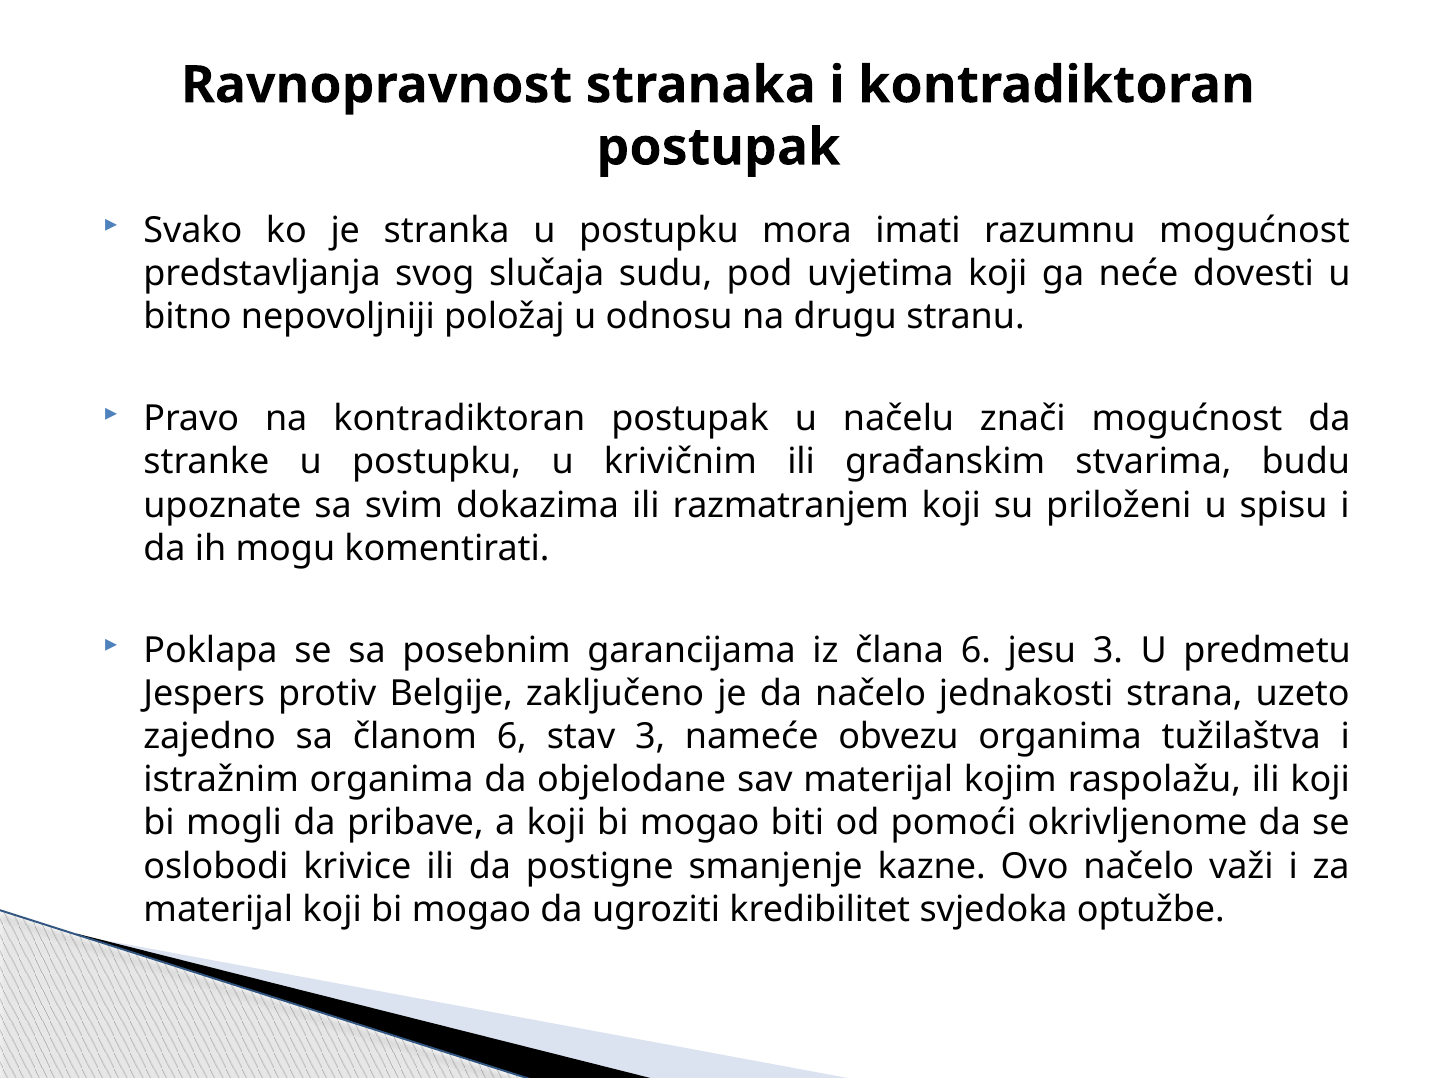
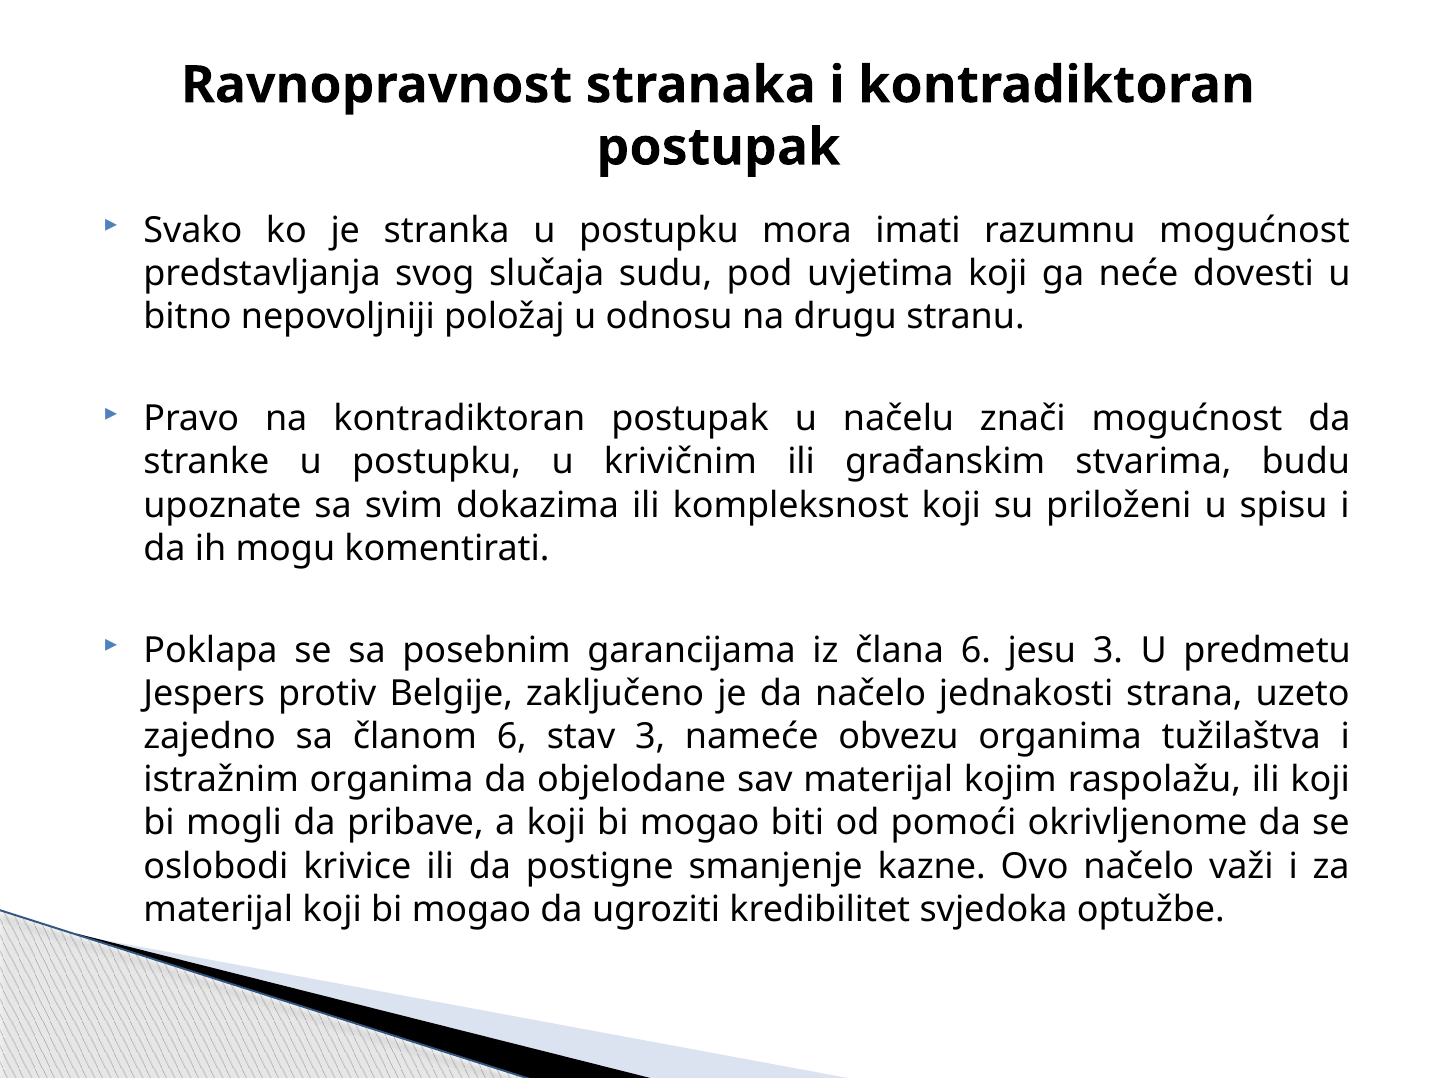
razmatranjem: razmatranjem -> kompleksnost
